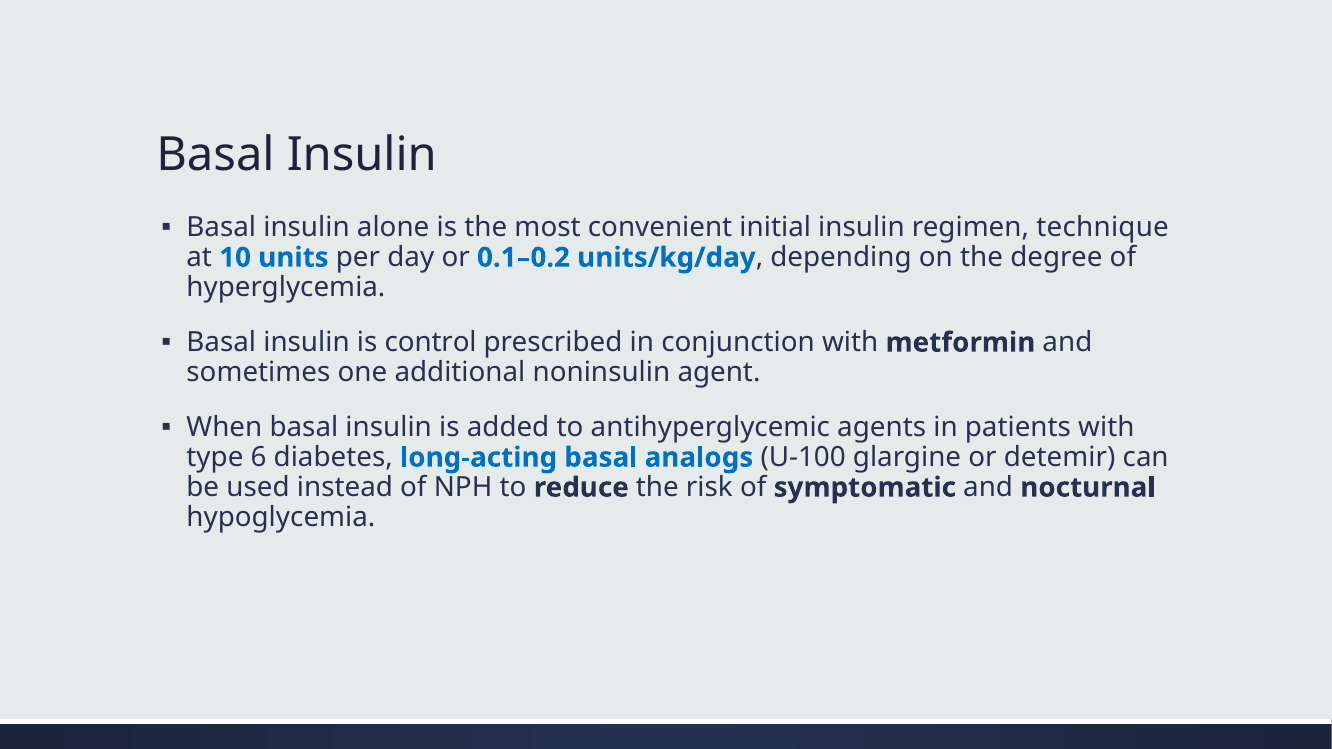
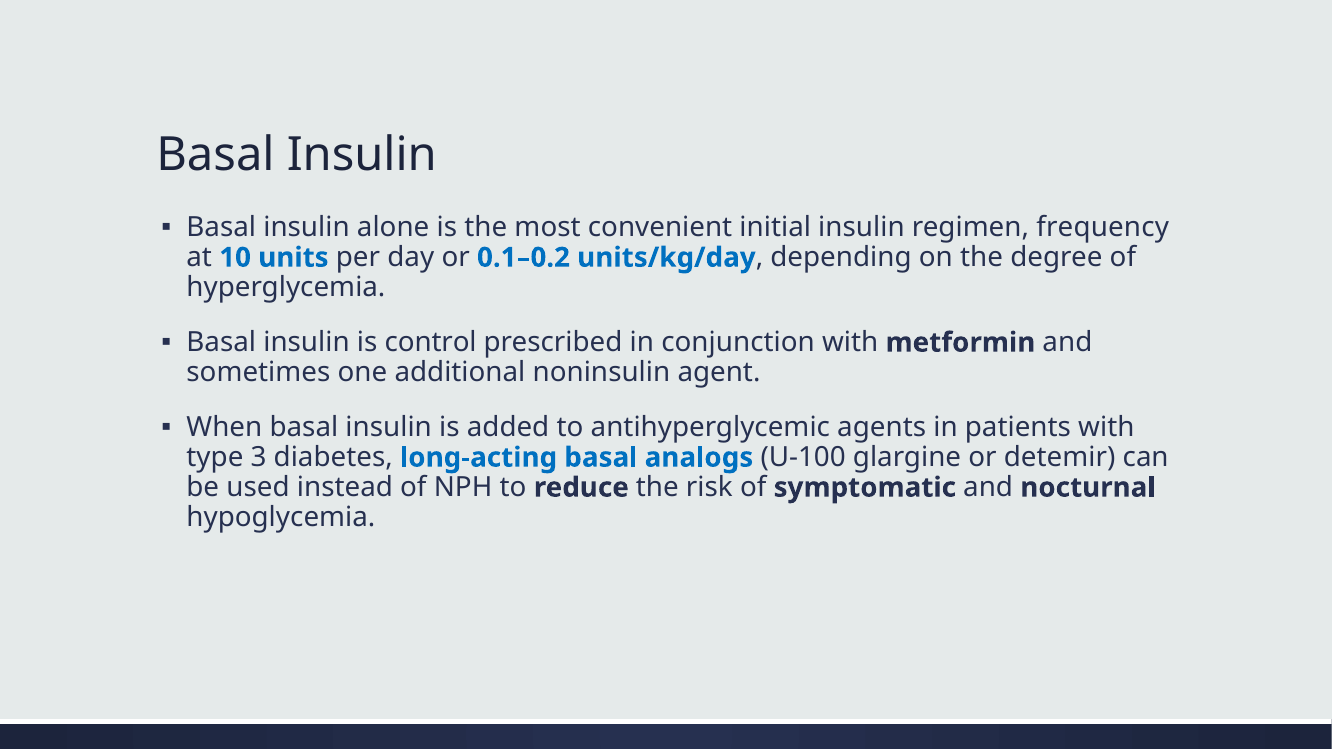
technique: technique -> frequency
6: 6 -> 3
